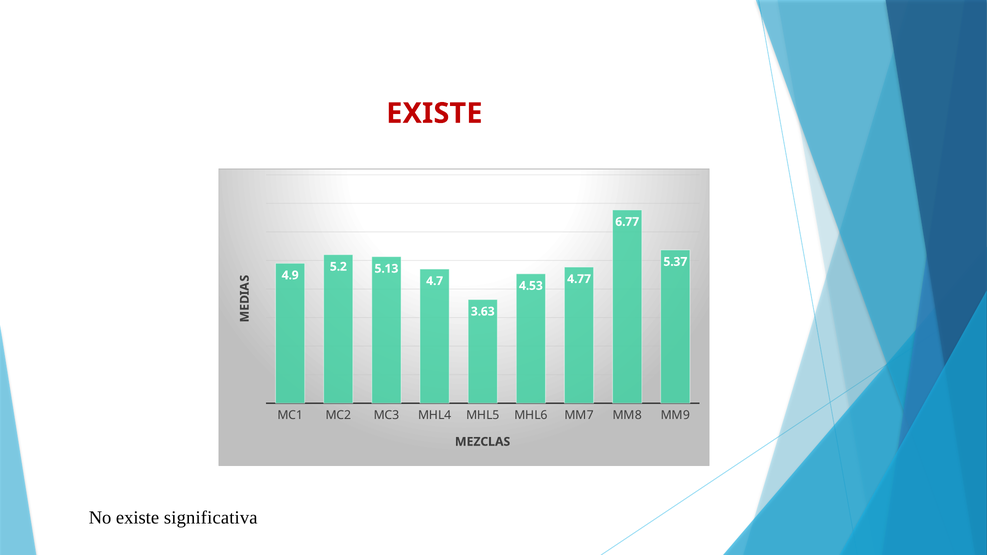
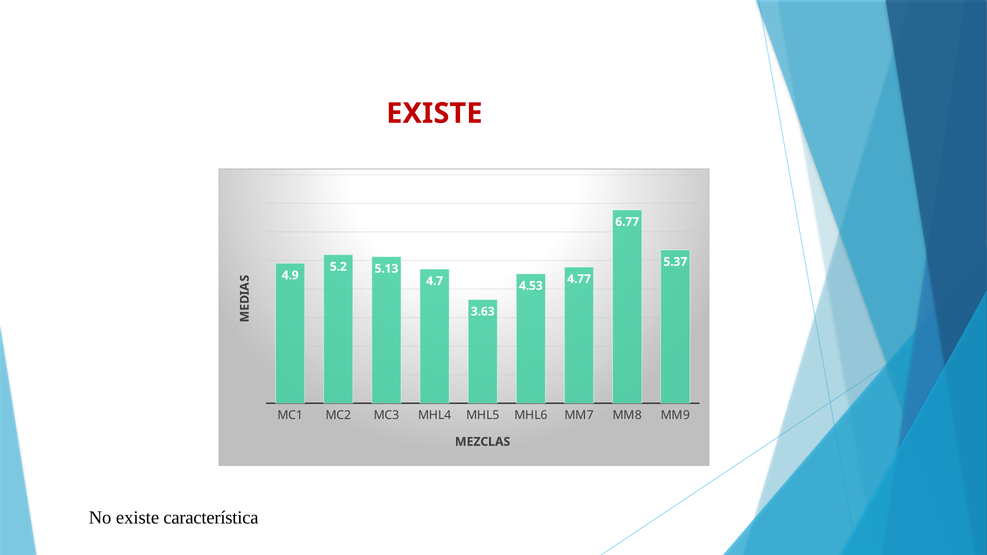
significativa: significativa -> característica
